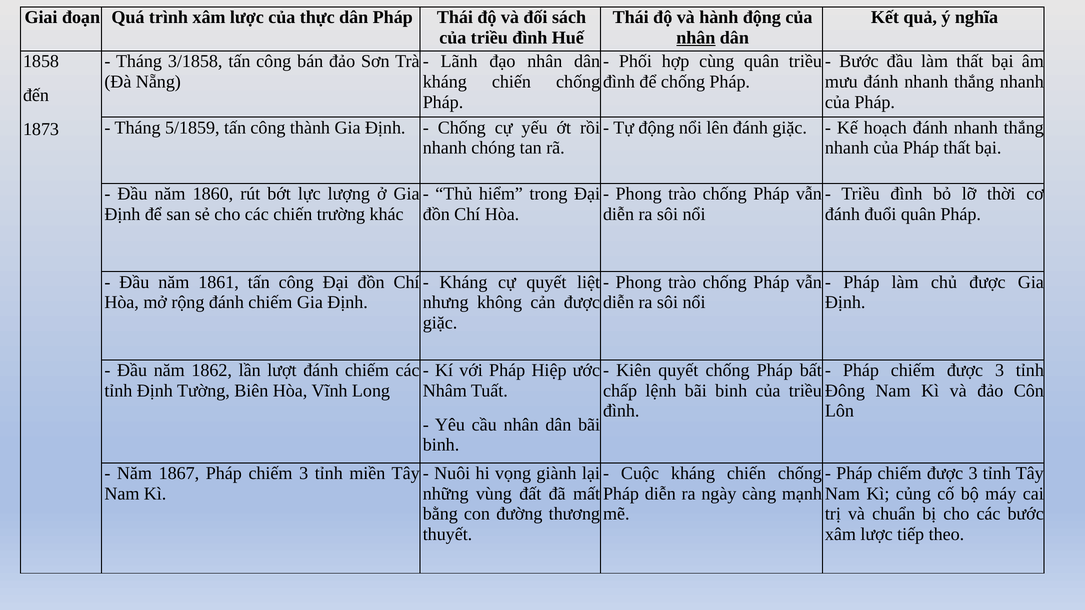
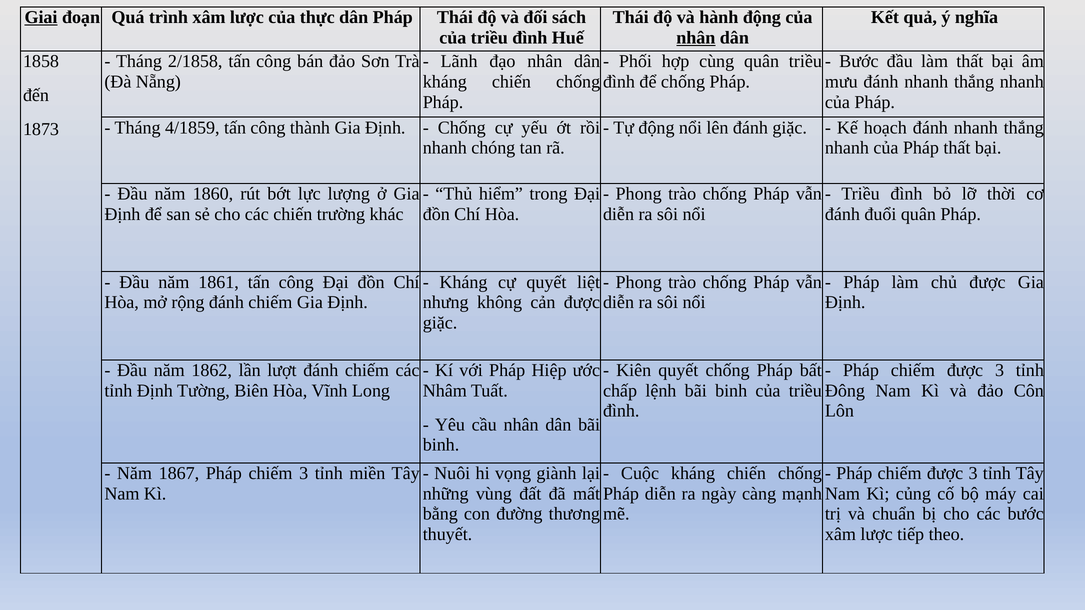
Giai underline: none -> present
3/1858: 3/1858 -> 2/1858
5/1859: 5/1859 -> 4/1859
